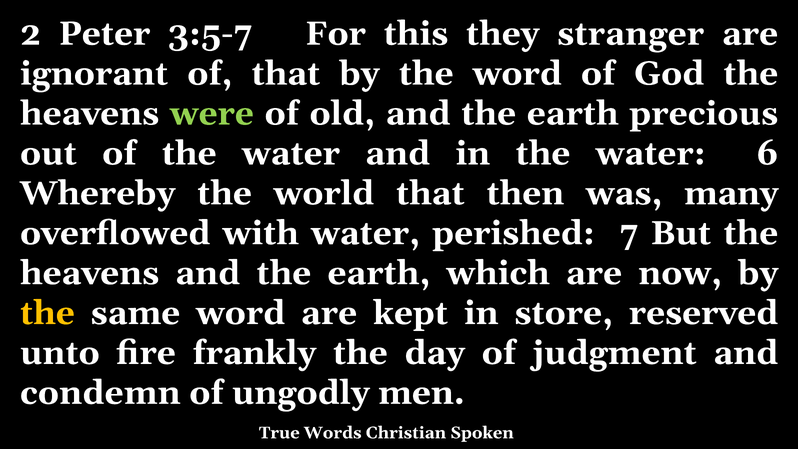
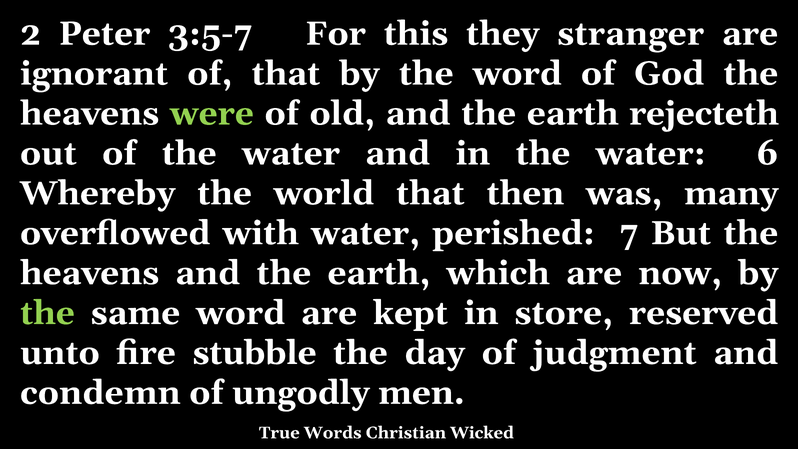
precious: precious -> rejecteth
the at (47, 313) colour: yellow -> light green
frankly: frankly -> stubble
Spoken: Spoken -> Wicked
